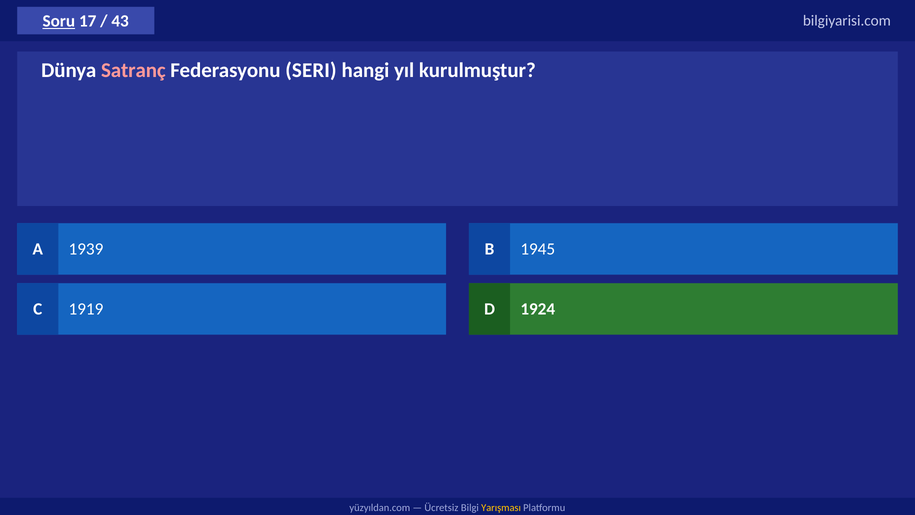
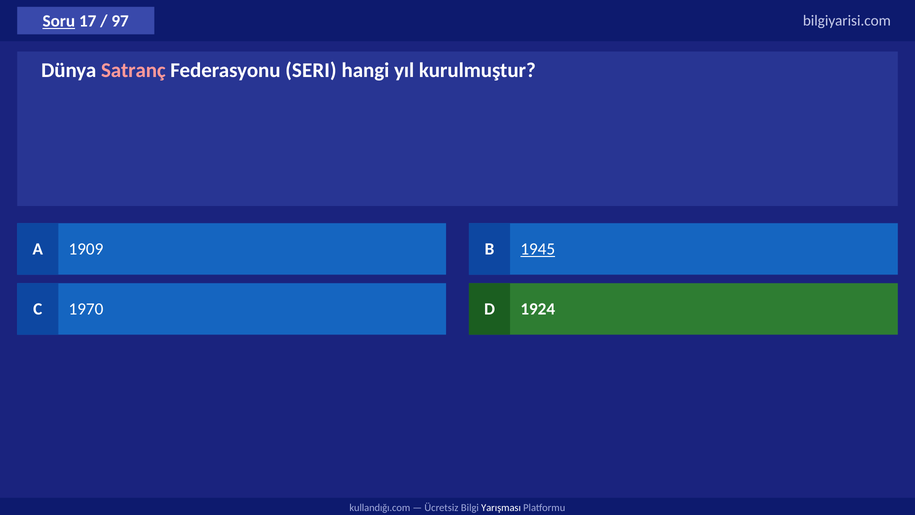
43: 43 -> 97
1939: 1939 -> 1909
1945 underline: none -> present
1919: 1919 -> 1970
yüzyıldan.com: yüzyıldan.com -> kullandığı.com
Yarışması colour: yellow -> white
